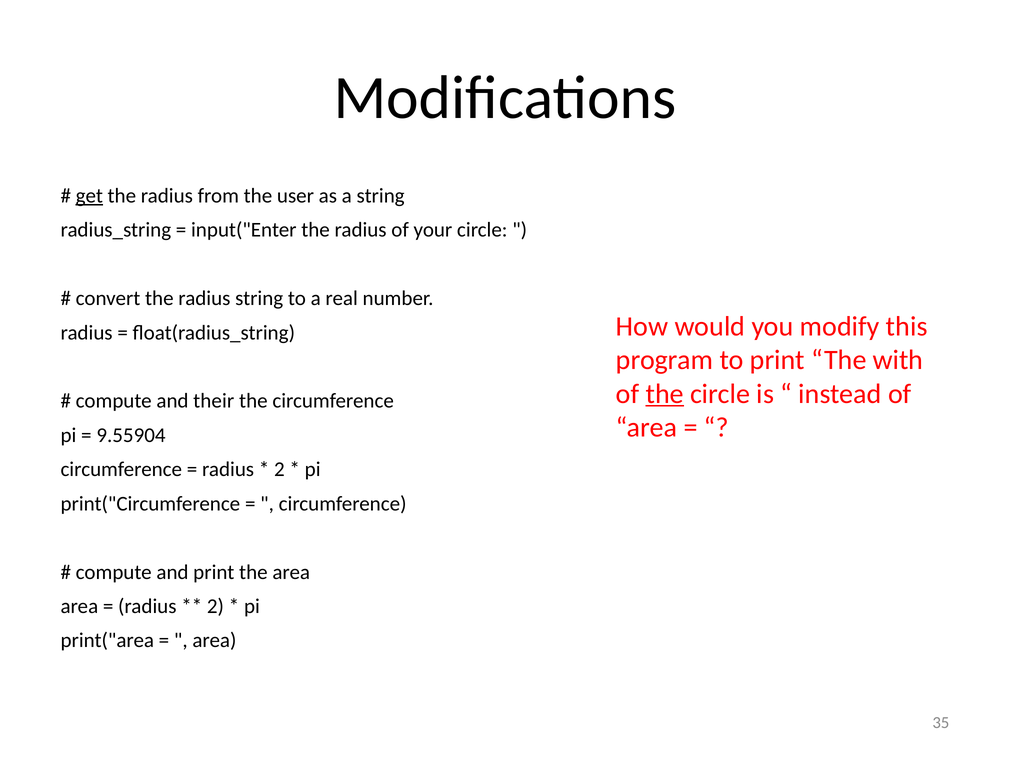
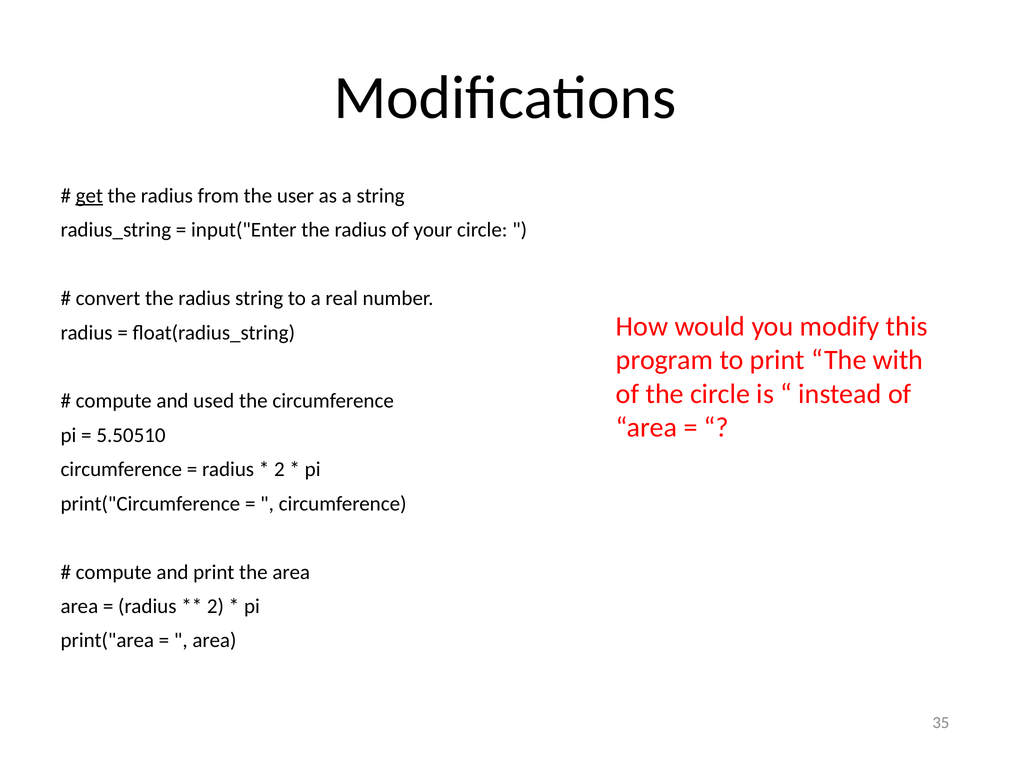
the at (665, 394) underline: present -> none
their: their -> used
9.55904: 9.55904 -> 5.50510
